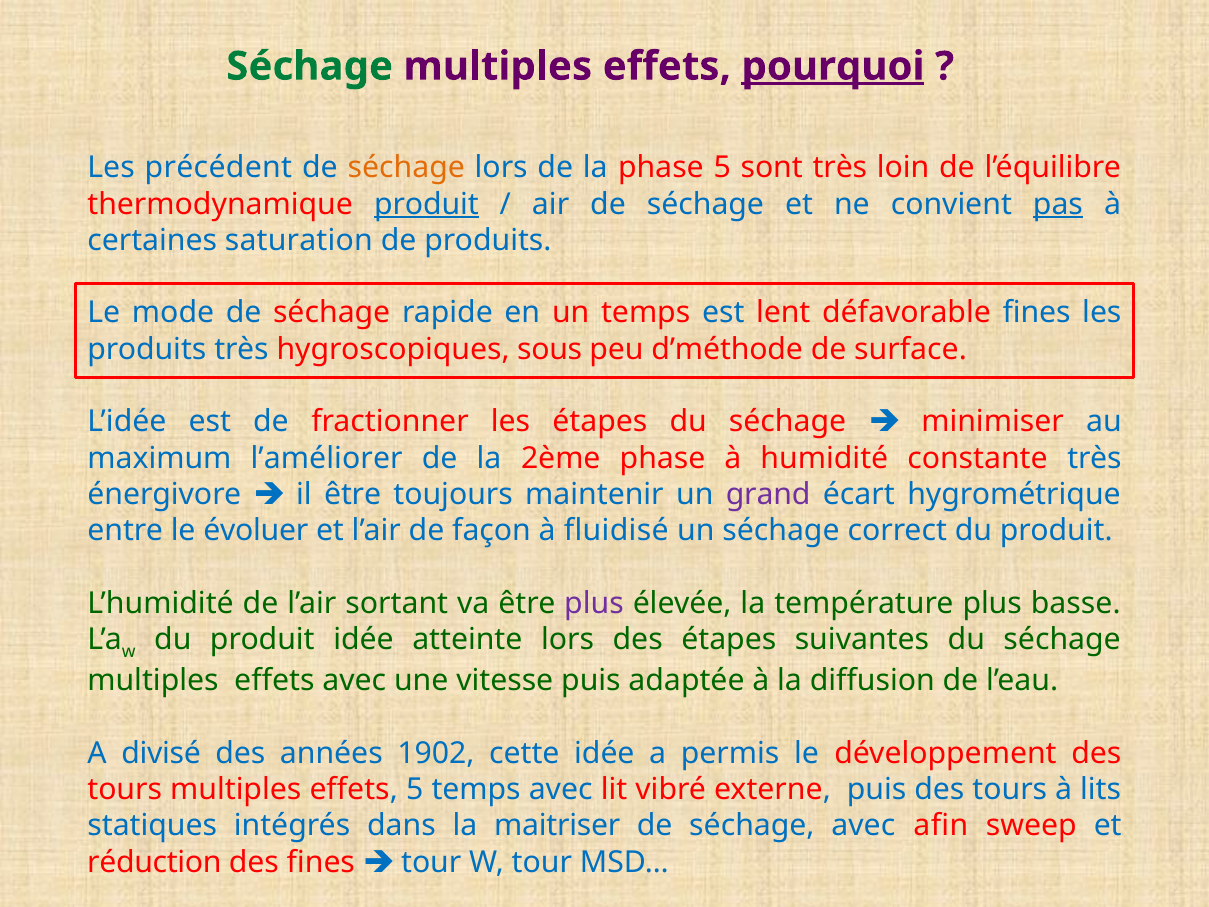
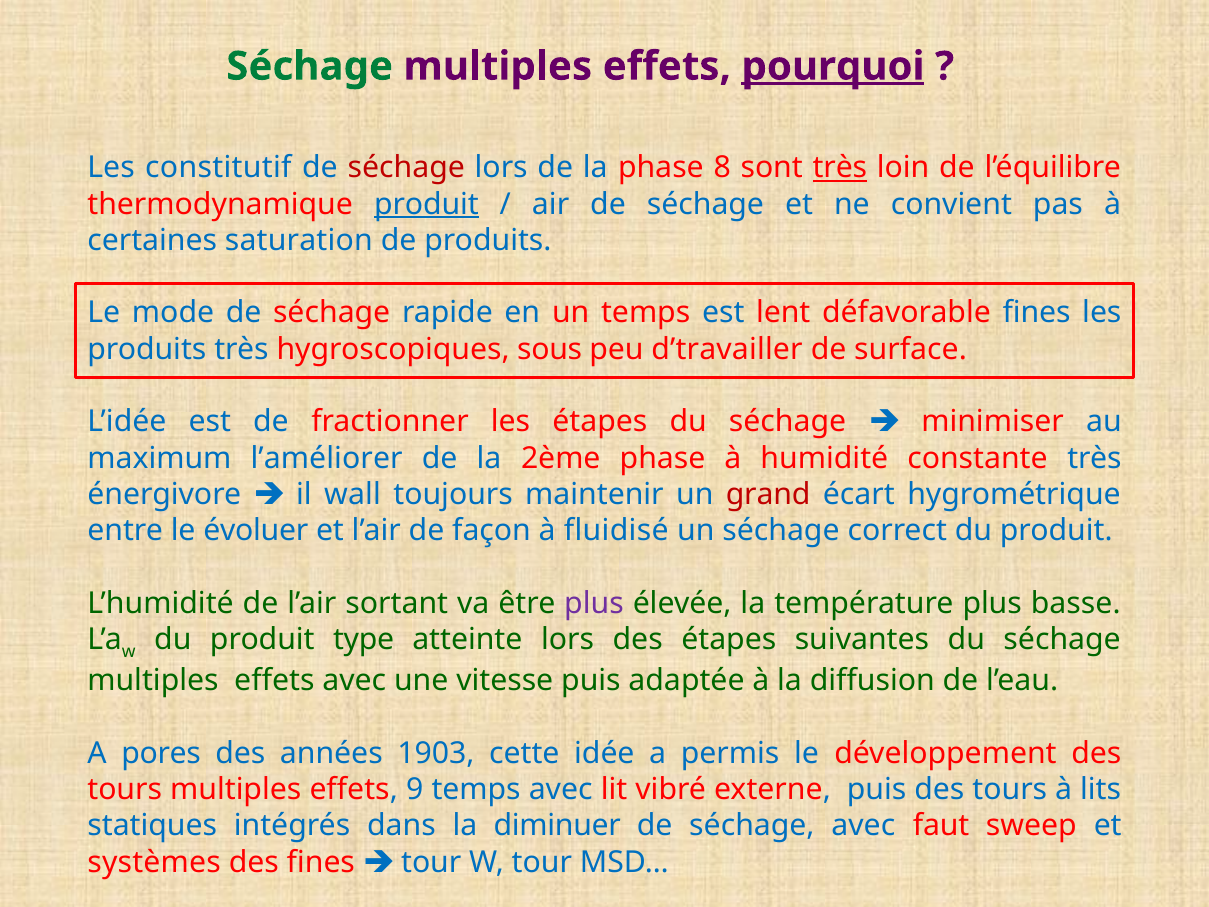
précédent: précédent -> constitutif
séchage at (406, 168) colour: orange -> red
phase 5: 5 -> 8
très at (840, 168) underline: none -> present
pas underline: present -> none
d’méthode: d’méthode -> d’travailler
il être: être -> wall
grand colour: purple -> red
produit idée: idée -> type
divisé: divisé -> pores
1902: 1902 -> 1903
effets 5: 5 -> 9
maitriser: maitriser -> diminuer
afin: afin -> faut
réduction: réduction -> systèmes
